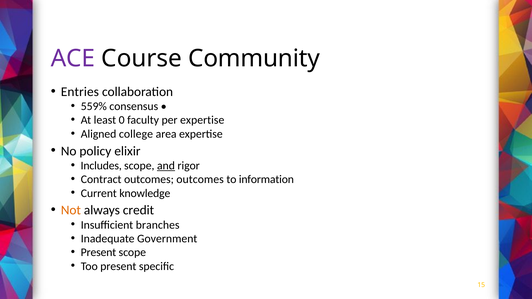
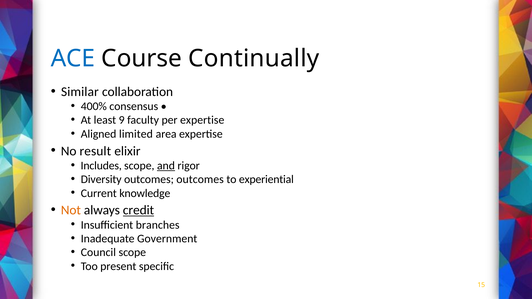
ACE colour: purple -> blue
Community: Community -> Continually
Entries: Entries -> Similar
559%: 559% -> 400%
0: 0 -> 9
college: college -> limited
policy: policy -> result
Contract: Contract -> Diversity
information: information -> experiential
credit underline: none -> present
Present at (98, 253): Present -> Council
